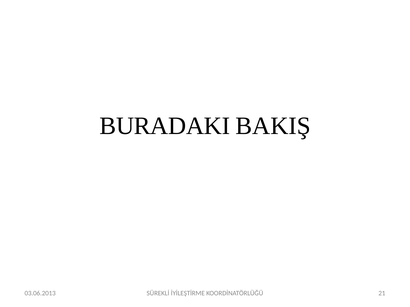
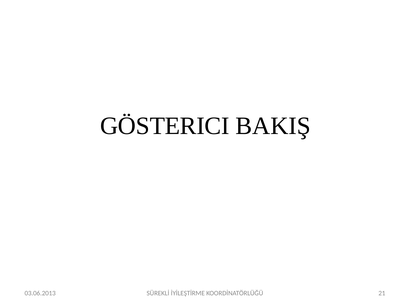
BURADAKI: BURADAKI -> GÖSTERICI
